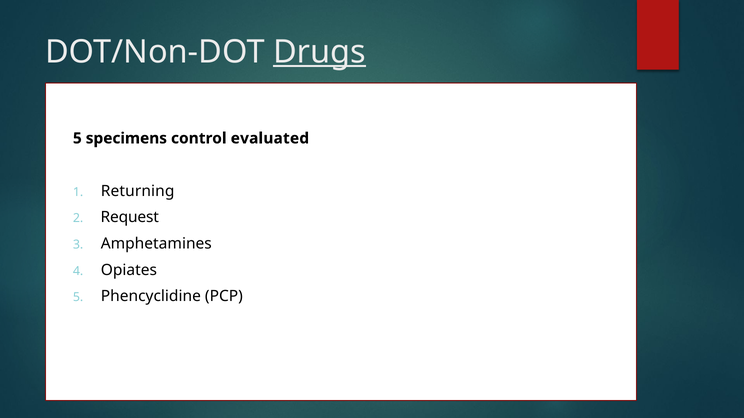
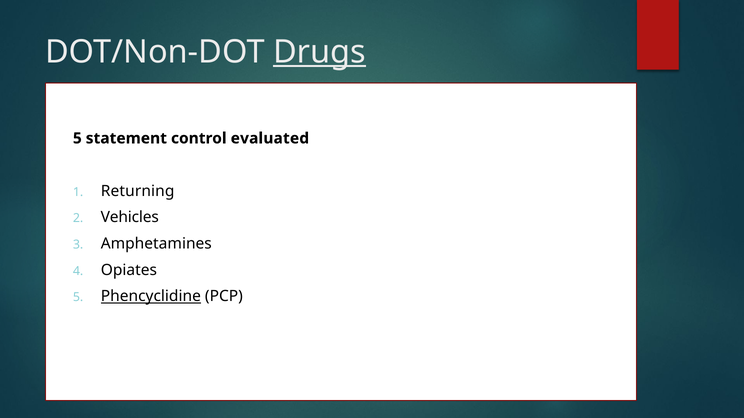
specimens: specimens -> statement
Request: Request -> Vehicles
Phencyclidine underline: none -> present
